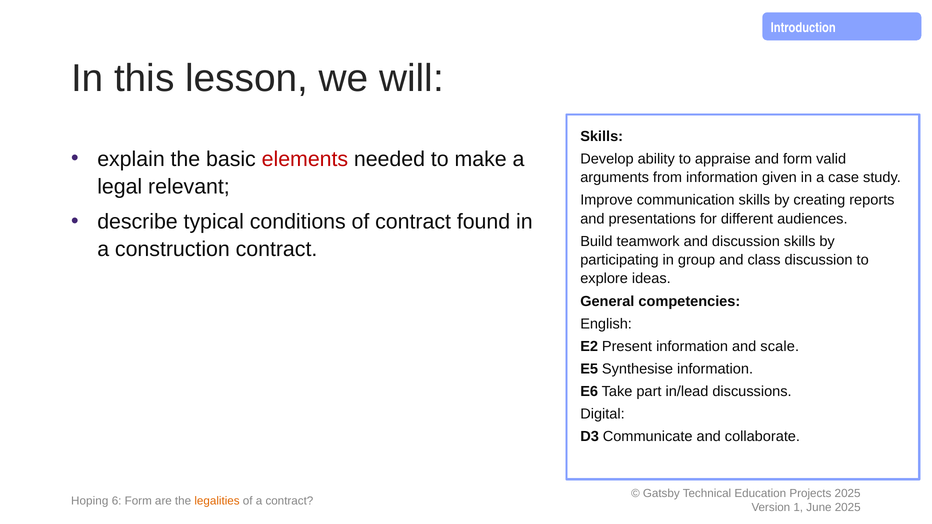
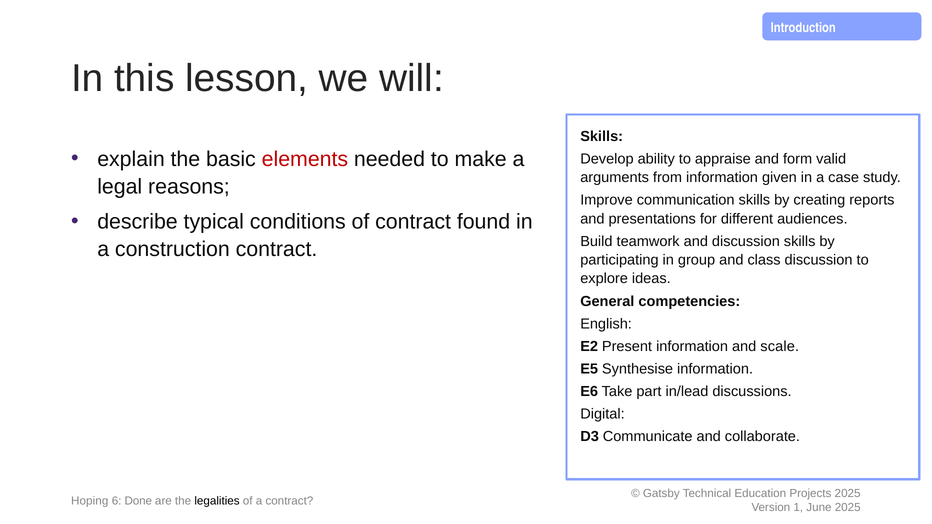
relevant: relevant -> reasons
6 Form: Form -> Done
legalities colour: orange -> black
